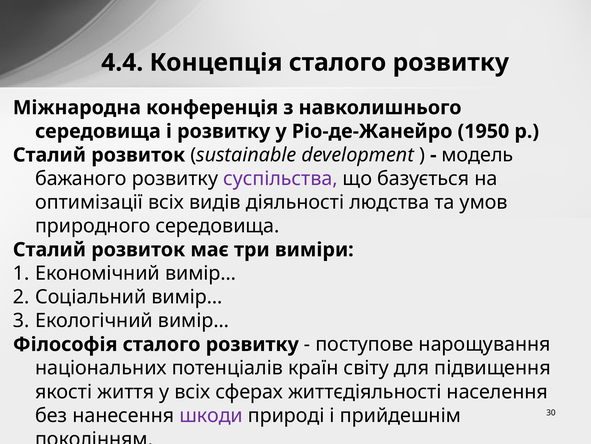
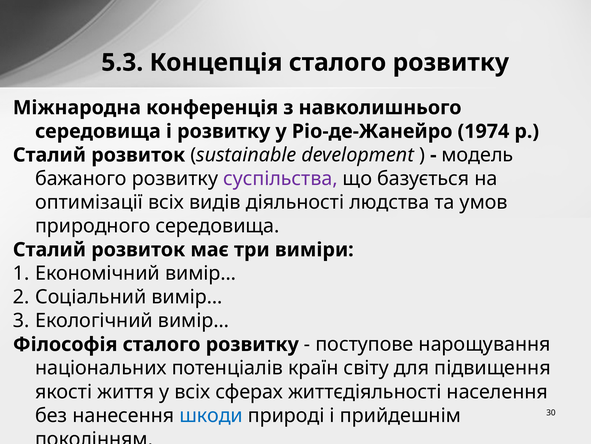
4.4: 4.4 -> 5.3
1950: 1950 -> 1974
шкоди colour: purple -> blue
